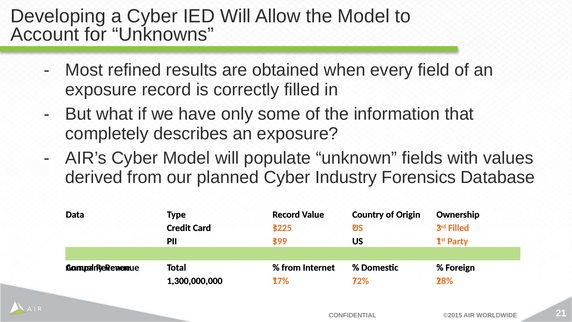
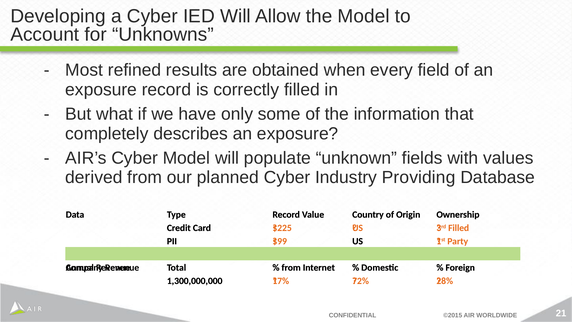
Forensics: Forensics -> Providing
